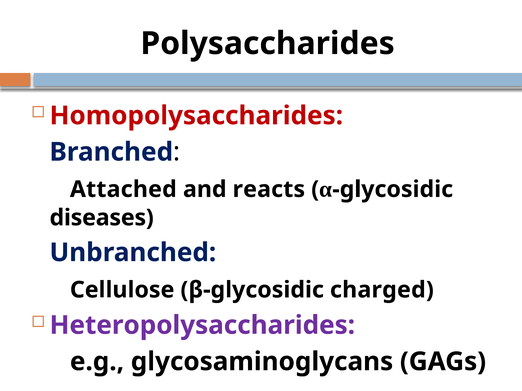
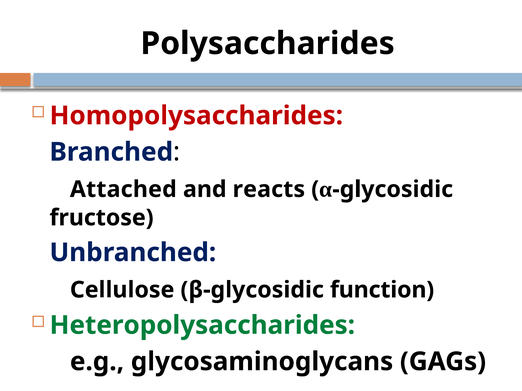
diseases: diseases -> fructose
charged: charged -> function
Heteropolysaccharides colour: purple -> green
